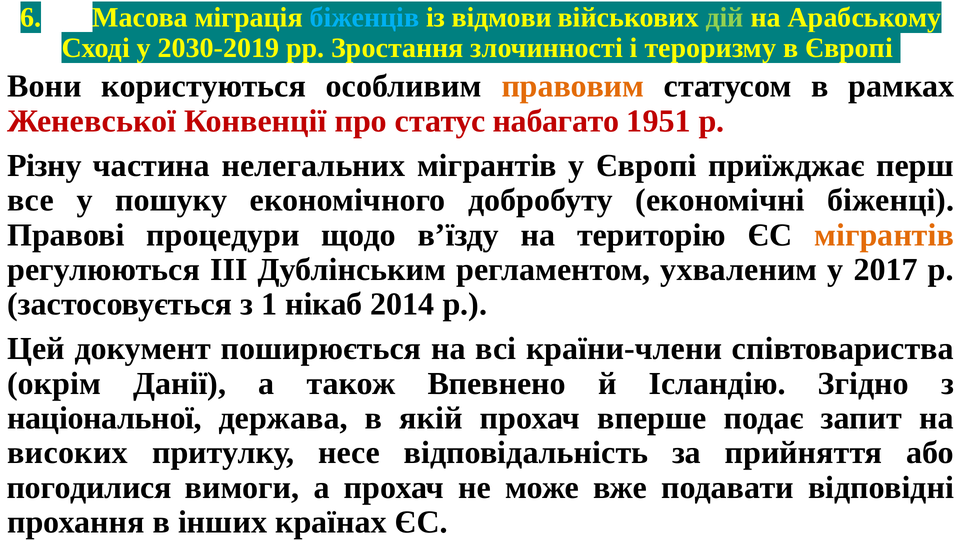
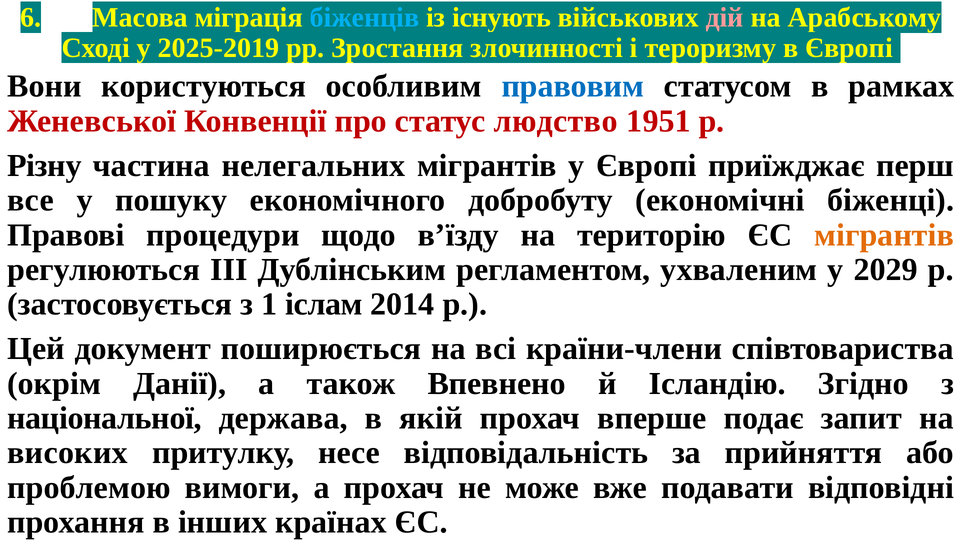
відмови: відмови -> існують
дій colour: light green -> pink
2030-2019: 2030-2019 -> 2025-2019
правовим colour: orange -> blue
набагато: набагато -> людство
2017: 2017 -> 2029
нікаб: нікаб -> іслам
погодилися: погодилися -> проблемою
